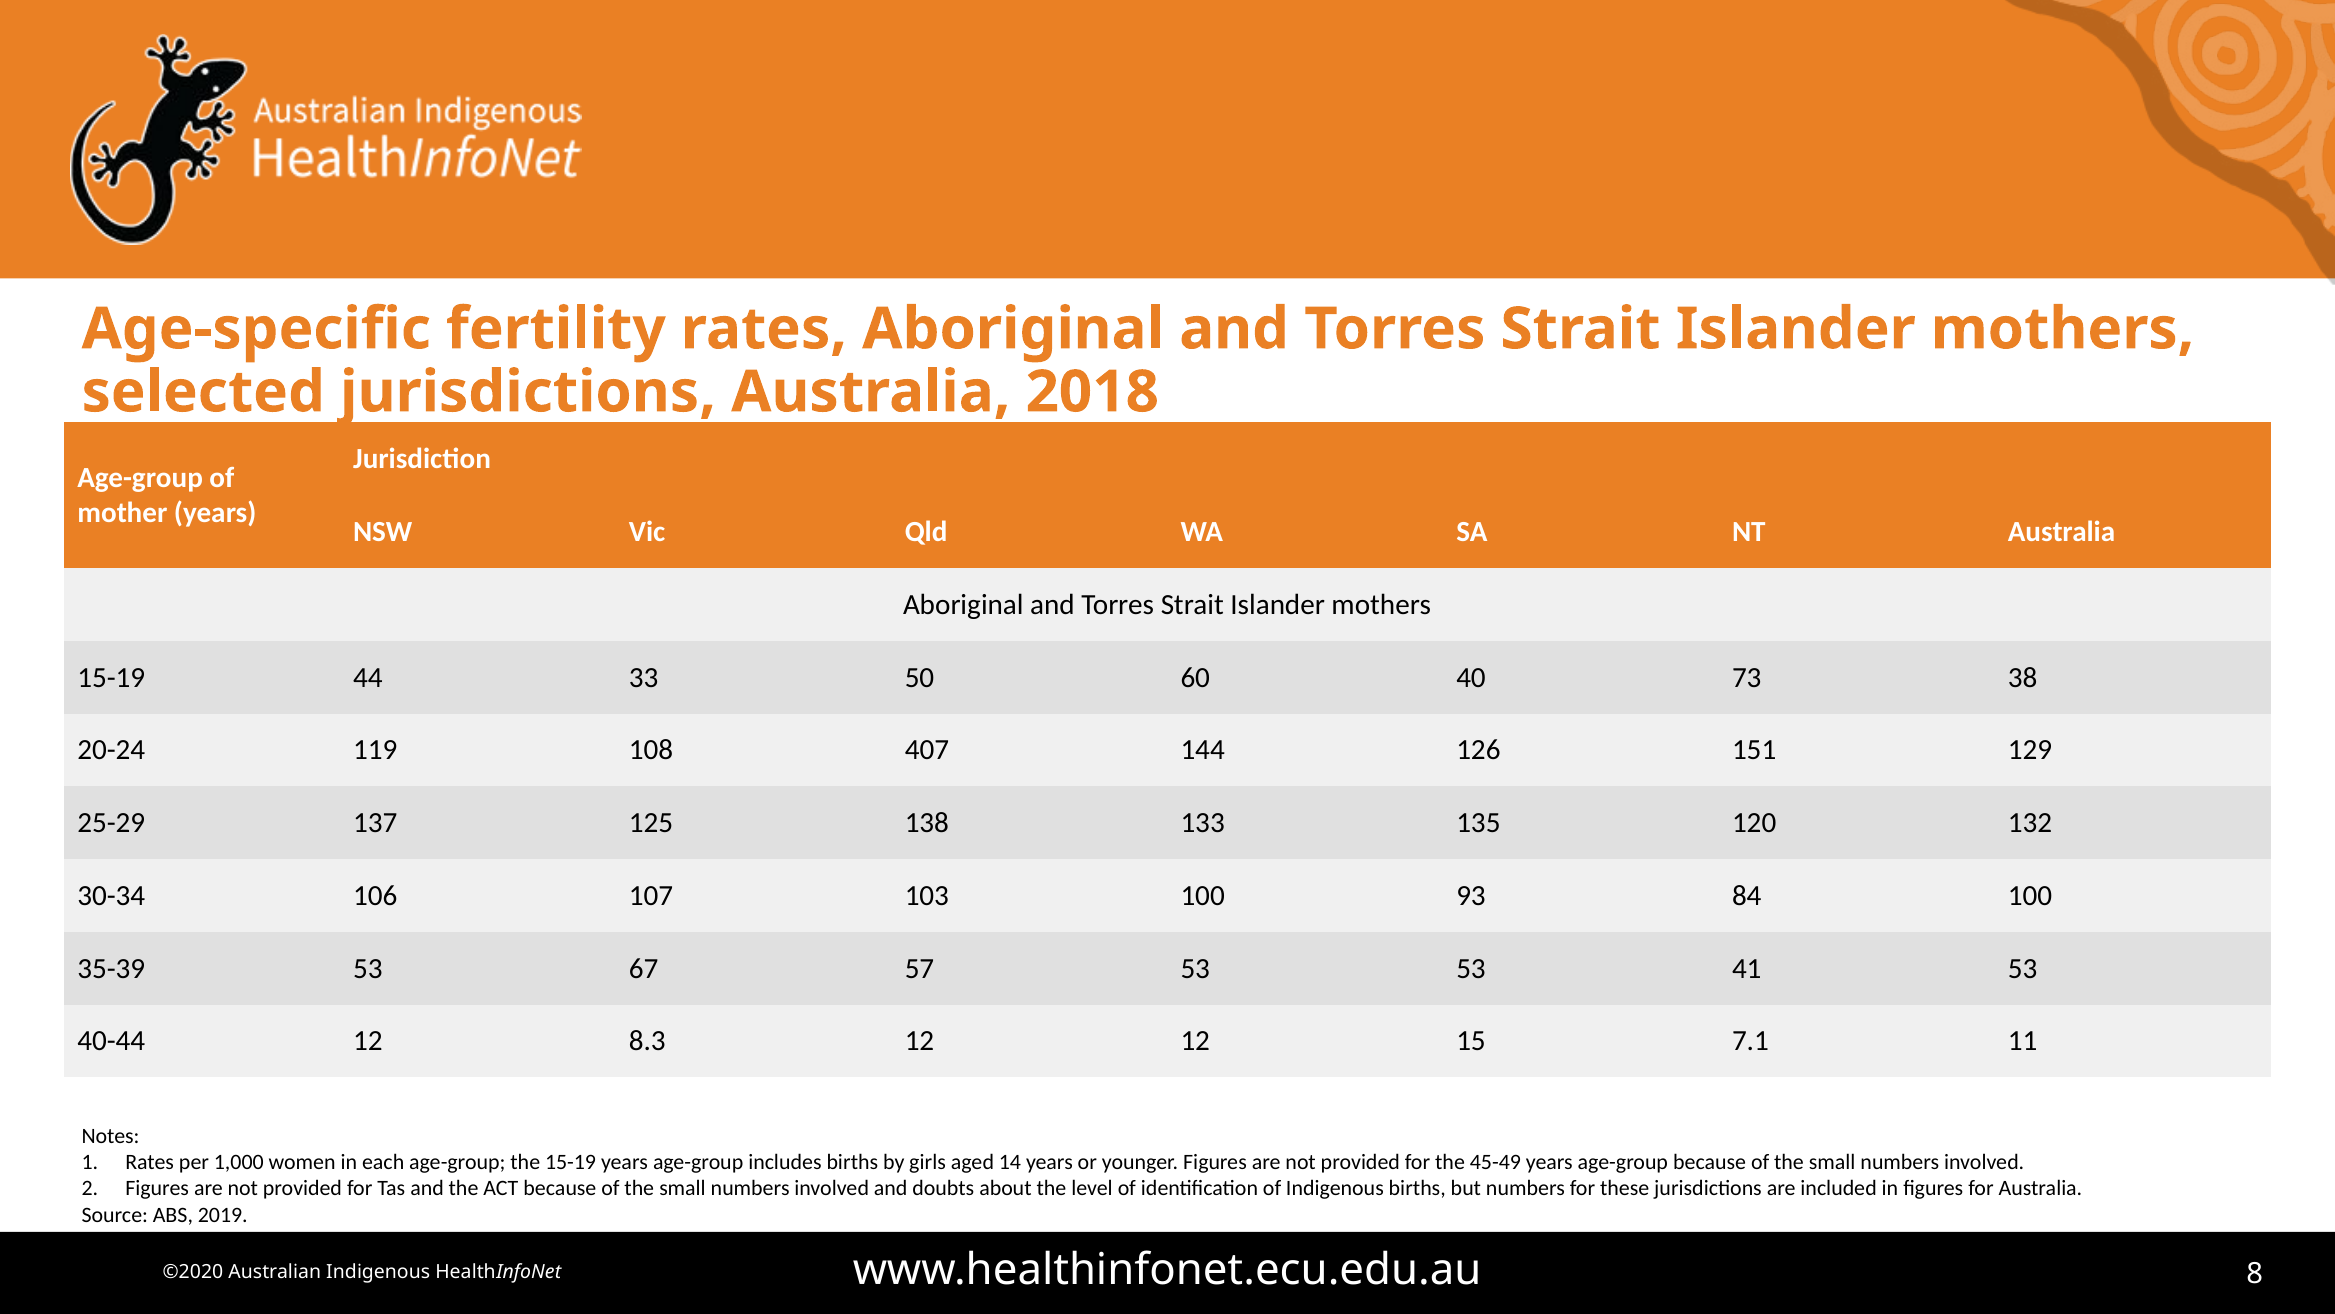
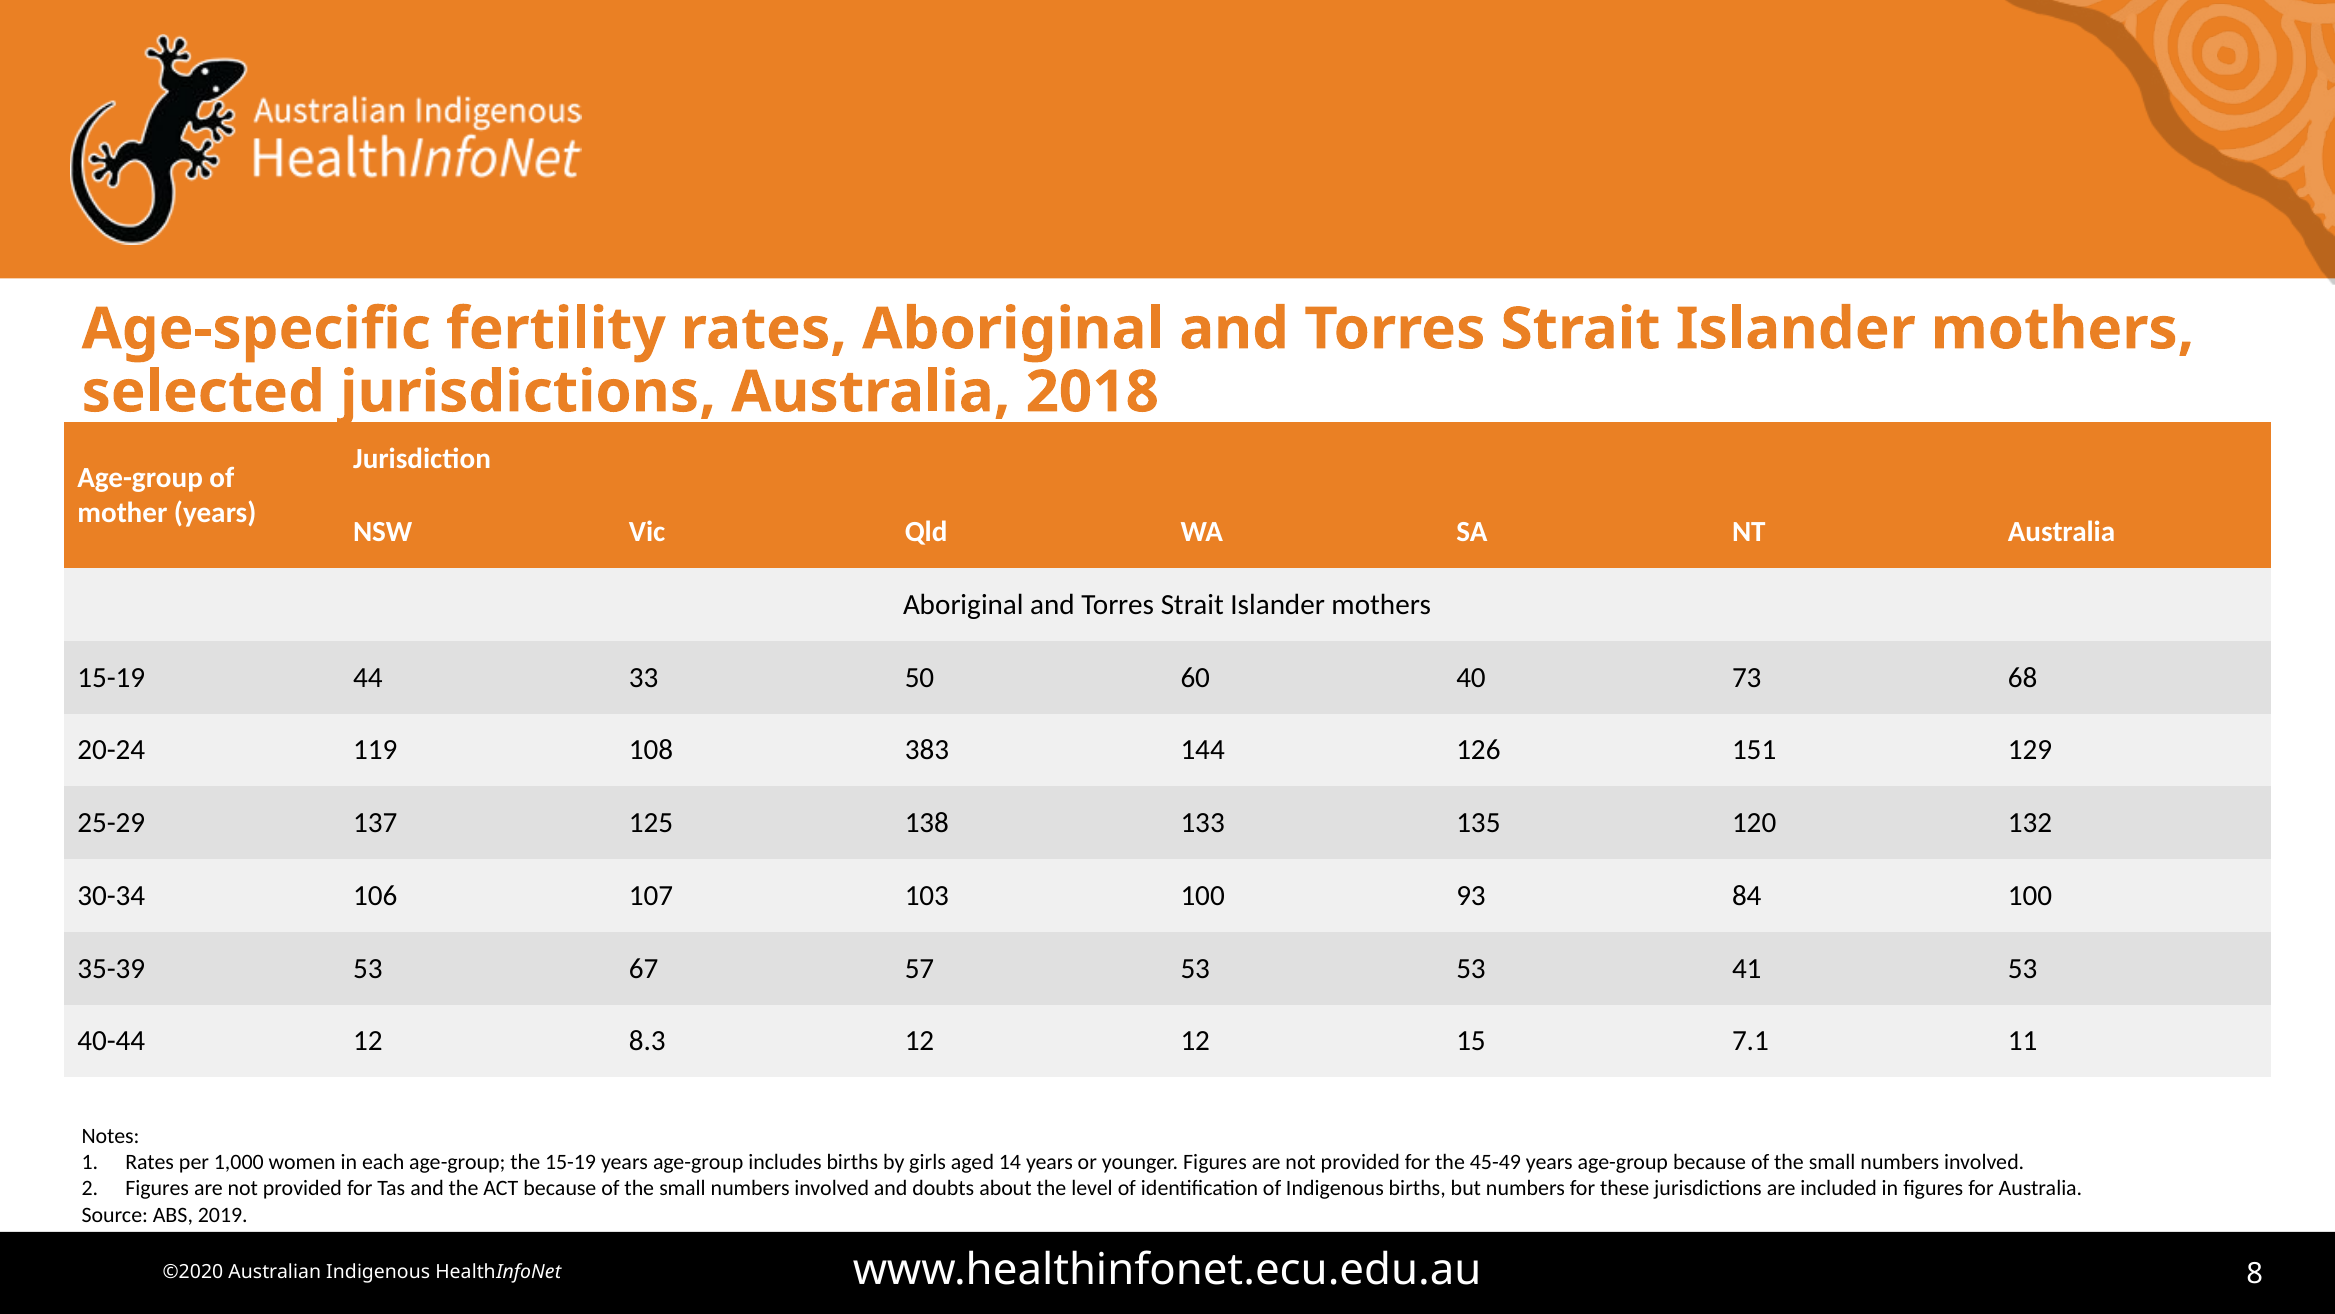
38: 38 -> 68
407: 407 -> 383
